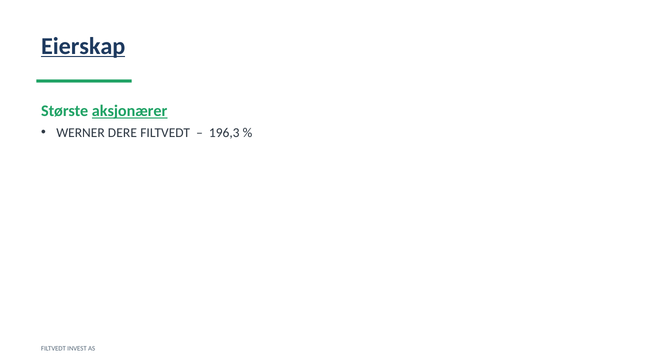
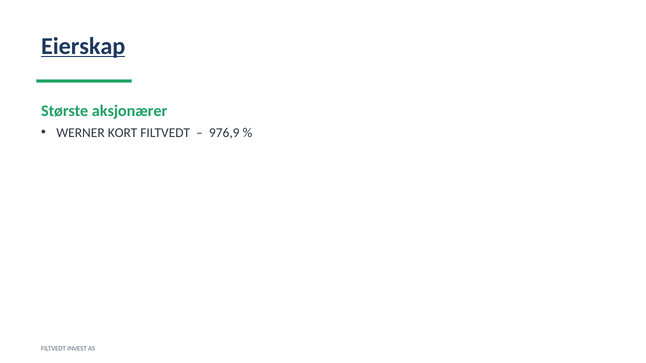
aksjonærer underline: present -> none
DERE: DERE -> KORT
196,3: 196,3 -> 976,9
